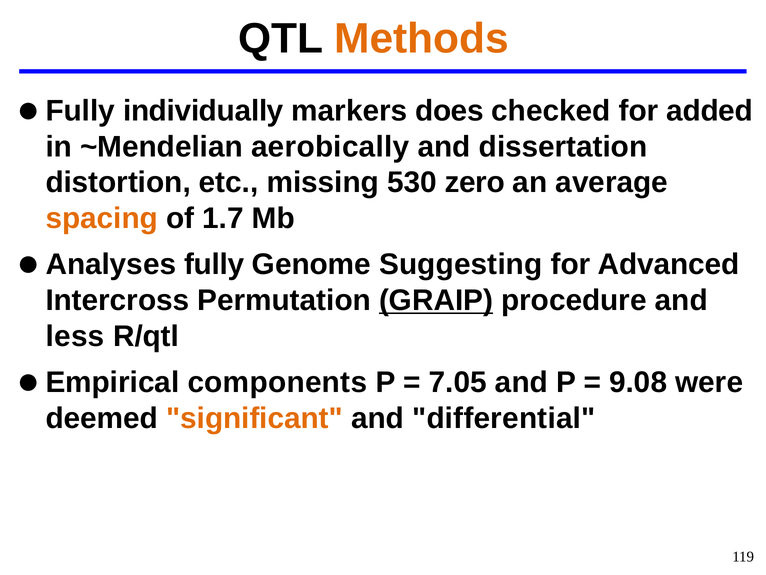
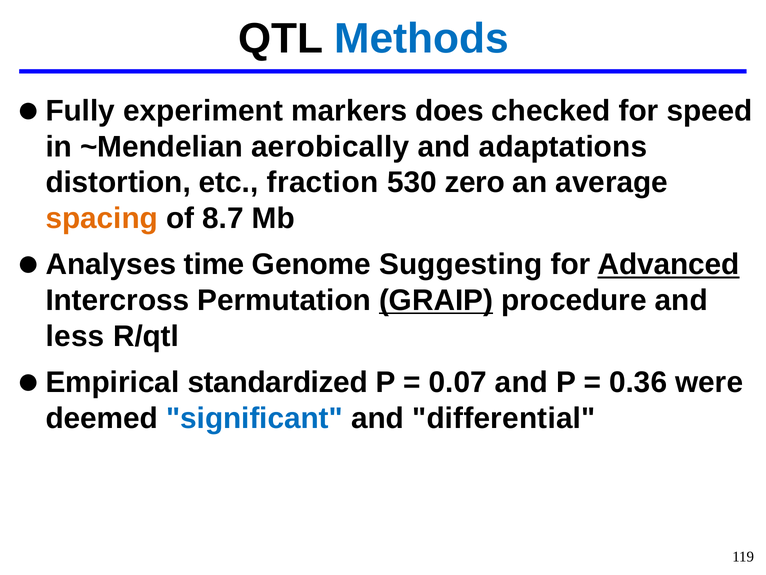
Methods colour: orange -> blue
individually: individually -> experiment
added: added -> speed
dissertation: dissertation -> adaptations
missing: missing -> fraction
1.7: 1.7 -> 8.7
Analyses fully: fully -> time
Advanced underline: none -> present
components: components -> standardized
7.05: 7.05 -> 0.07
9.08: 9.08 -> 0.36
significant colour: orange -> blue
